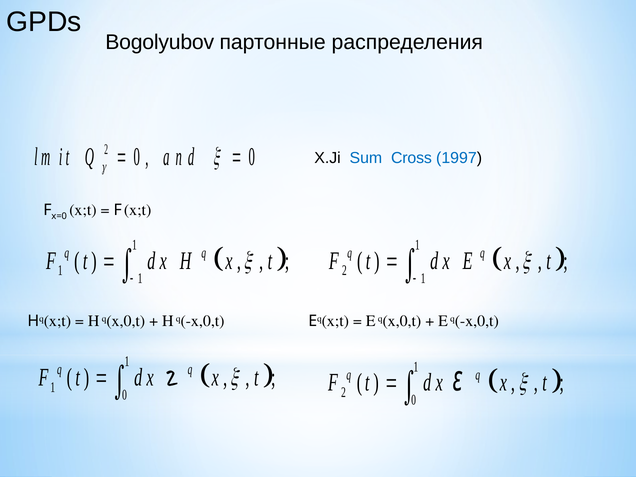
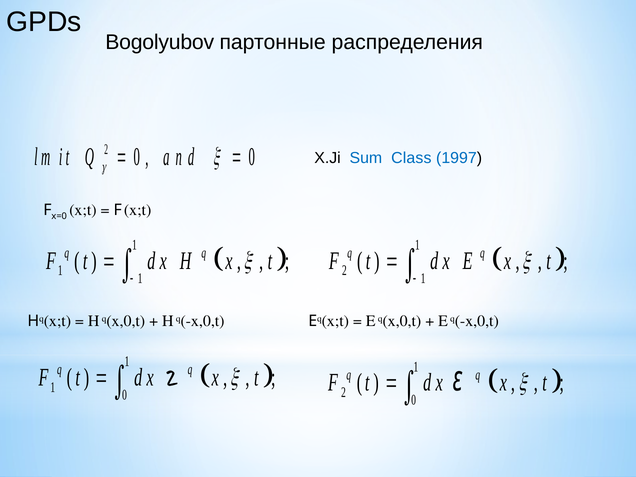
Cross: Cross -> Class
